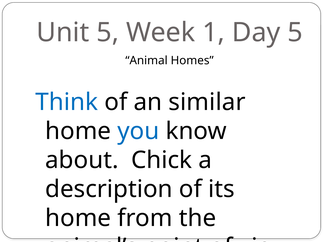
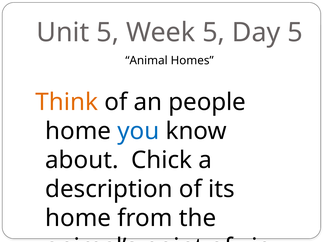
Week 1: 1 -> 5
Think colour: blue -> orange
similar: similar -> people
